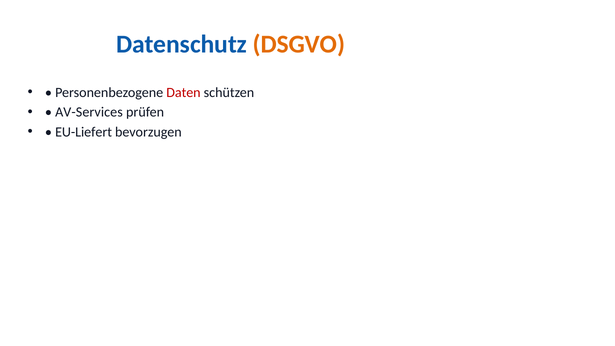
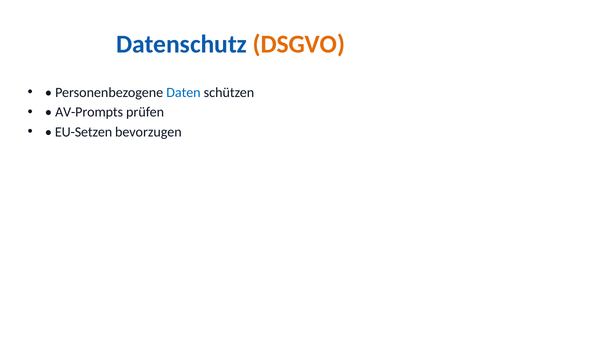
Daten colour: red -> blue
AV-Services: AV-Services -> AV-Prompts
EU-Liefert: EU-Liefert -> EU-Setzen
